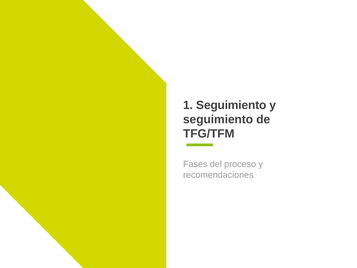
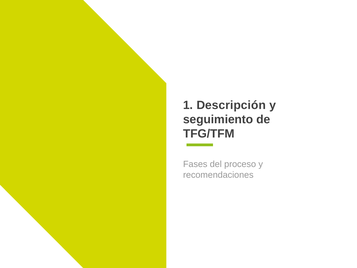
1 Seguimiento: Seguimiento -> Descripción
